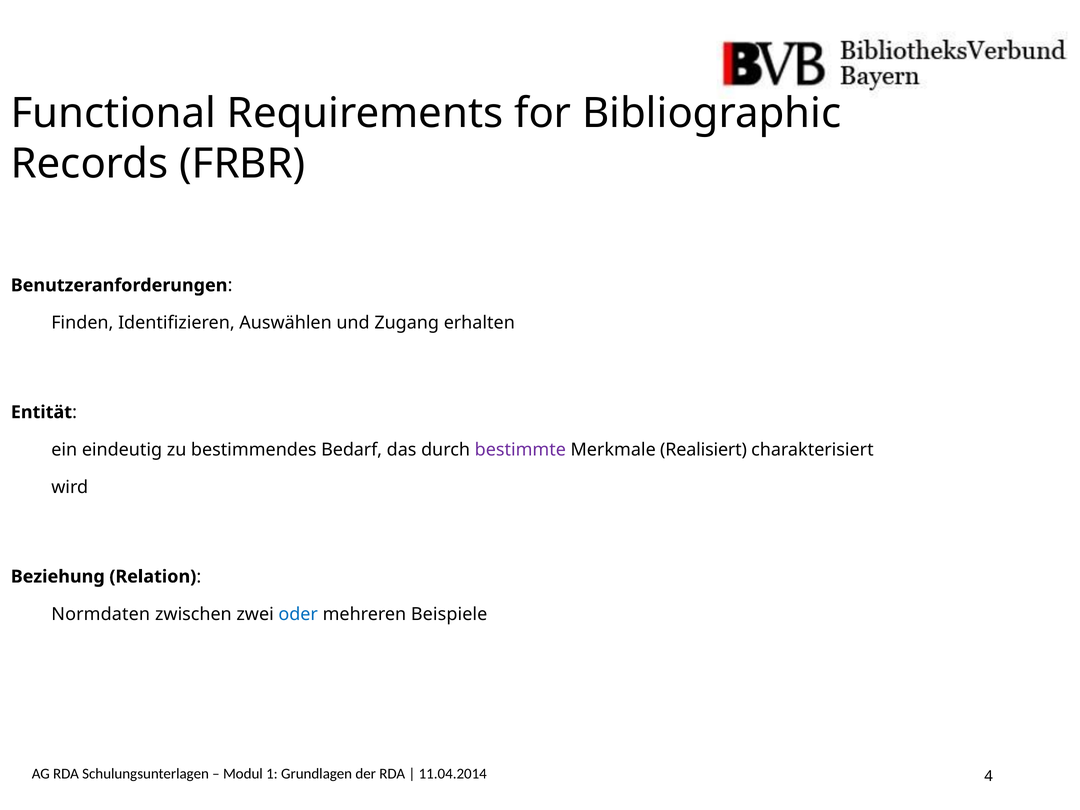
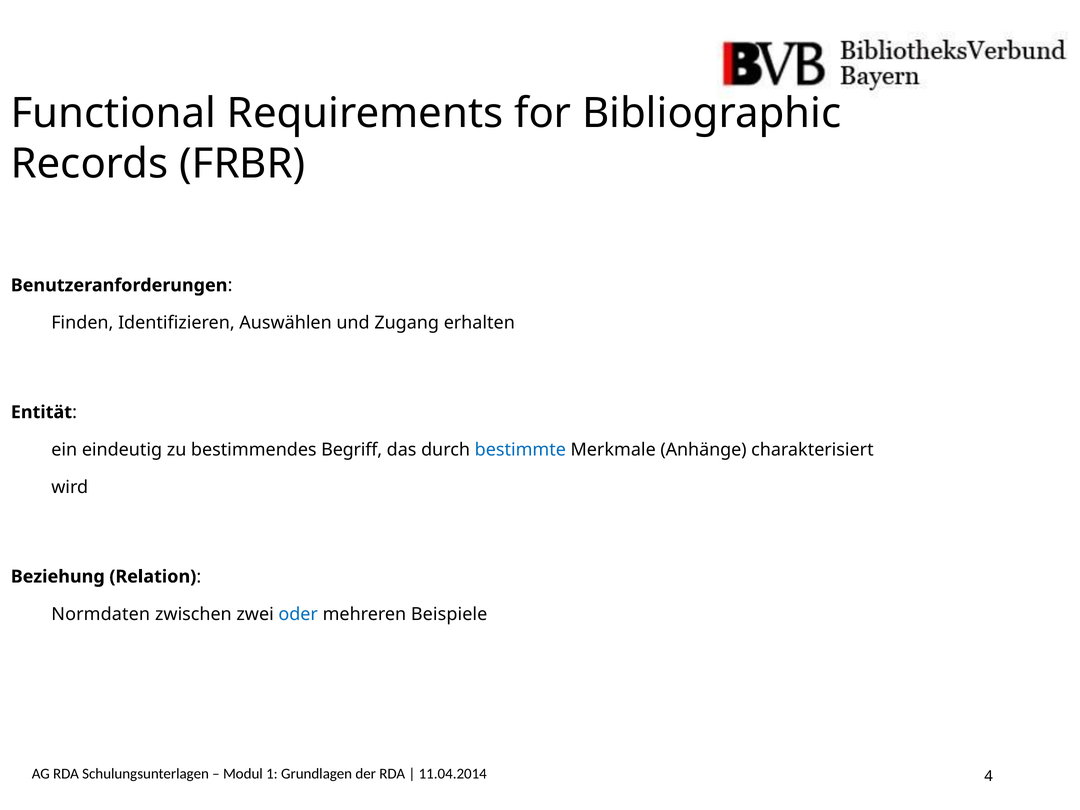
Bedarf: Bedarf -> Begriff
bestimmte colour: purple -> blue
Realisiert: Realisiert -> Anhänge
